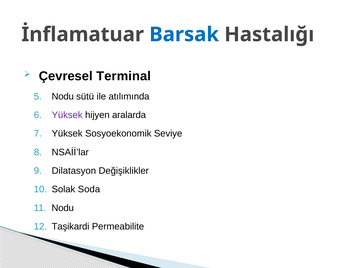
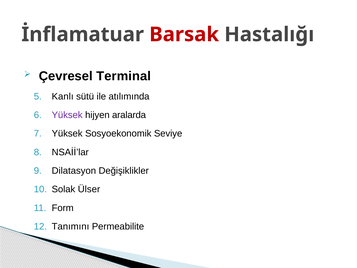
Barsak colour: blue -> red
Nodu at (63, 96): Nodu -> Kanlı
Soda: Soda -> Ülser
Nodu at (63, 208): Nodu -> Form
Taşikardi: Taşikardi -> Tanımını
